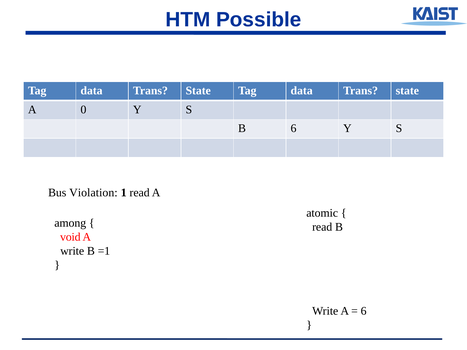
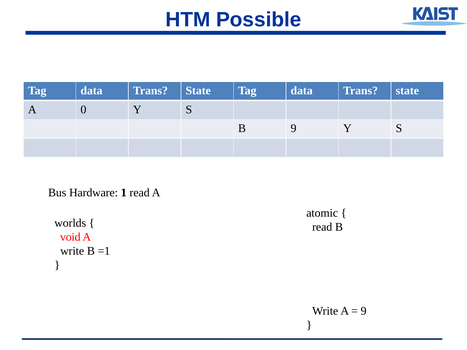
B 6: 6 -> 9
Violation: Violation -> Hardware
among: among -> worlds
6 at (364, 311): 6 -> 9
